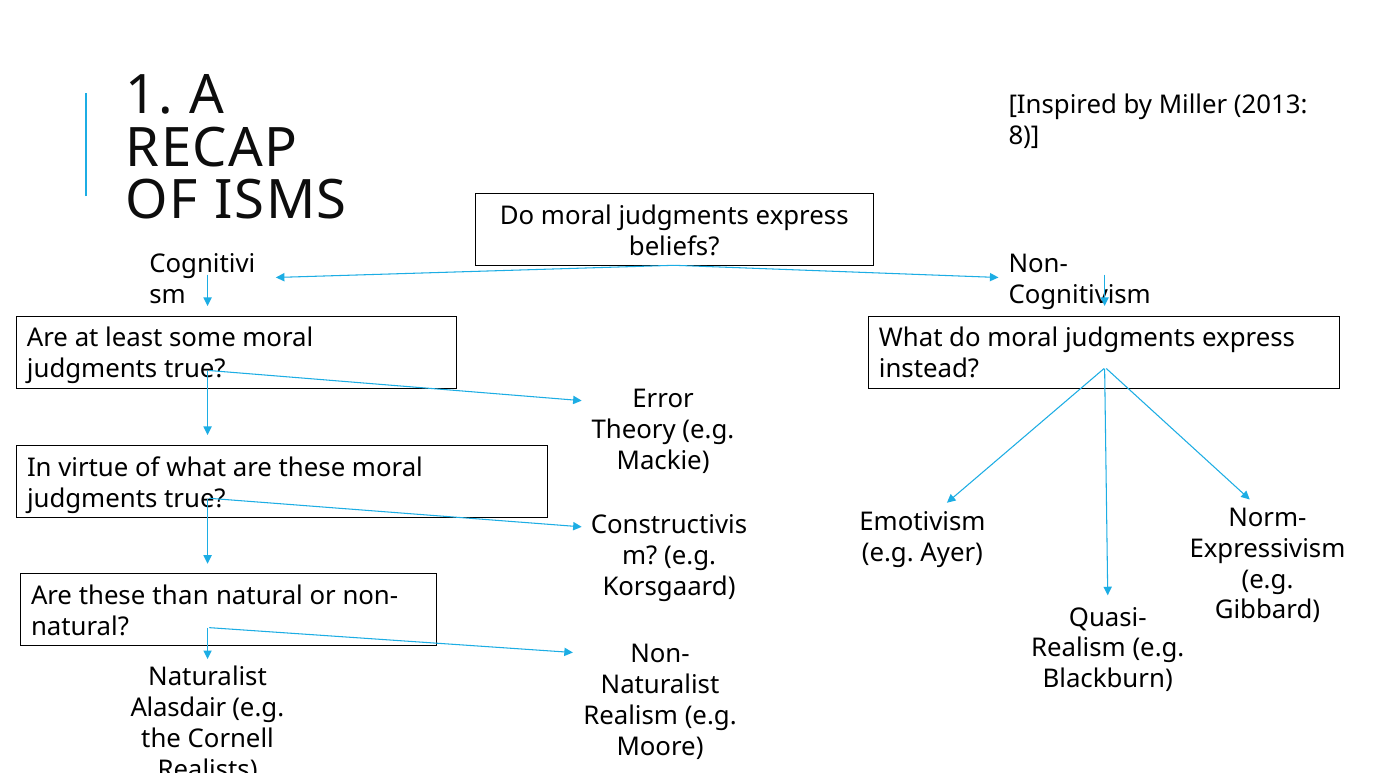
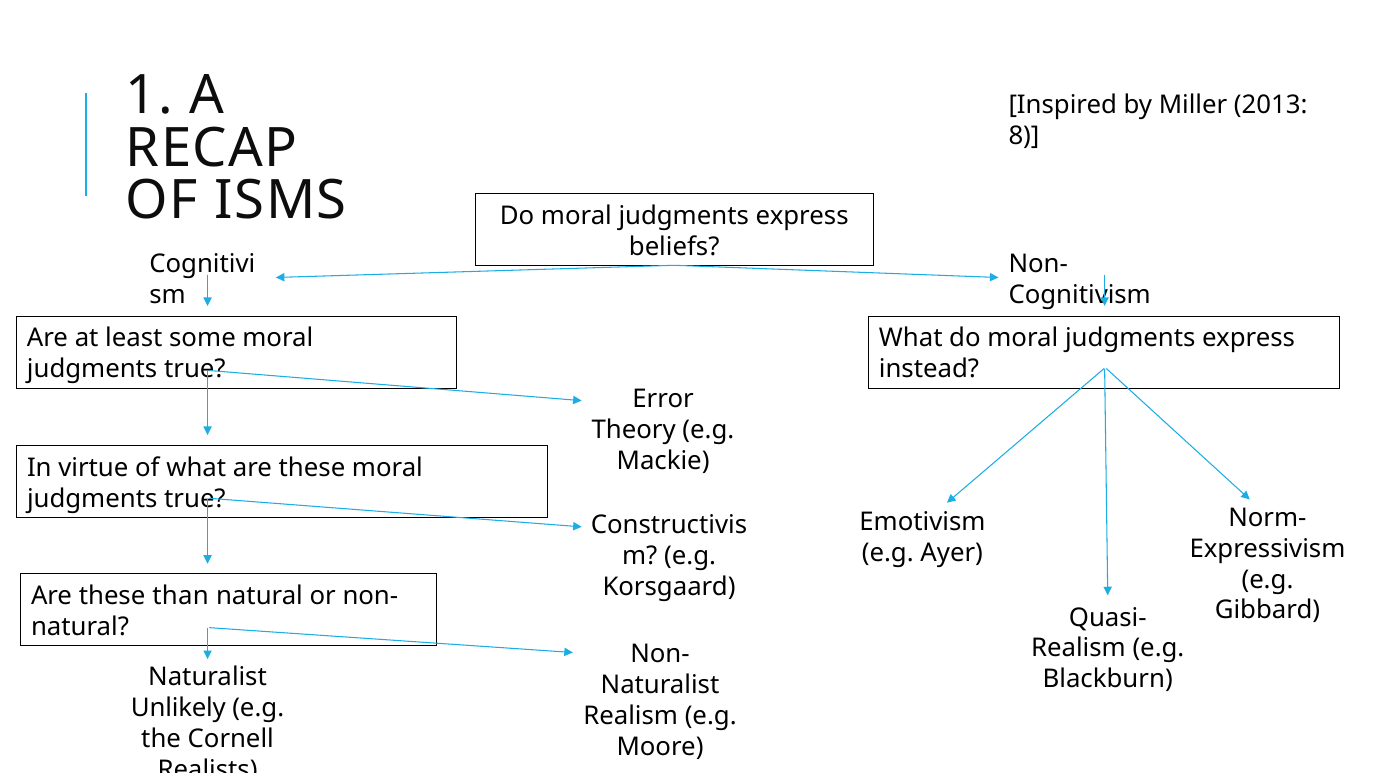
Alasdair: Alasdair -> Unlikely
